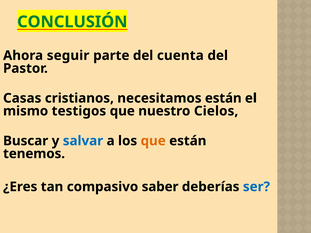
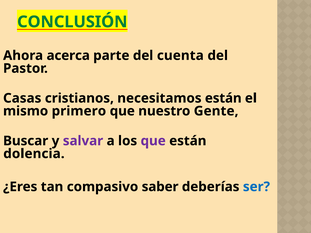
seguir: seguir -> acerca
testigos: testigos -> primero
Cielos: Cielos -> Gente
salvar colour: blue -> purple
que at (153, 141) colour: orange -> purple
tenemos: tenemos -> dolencia
